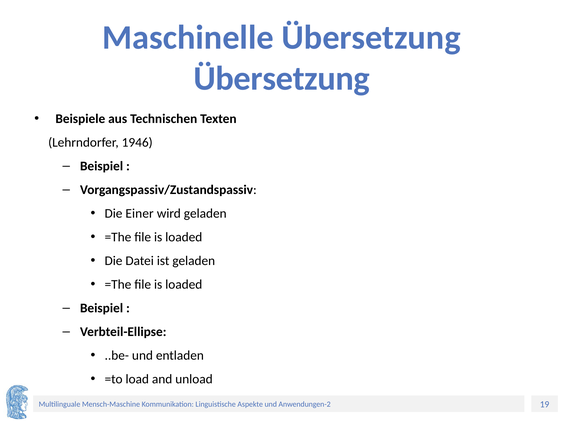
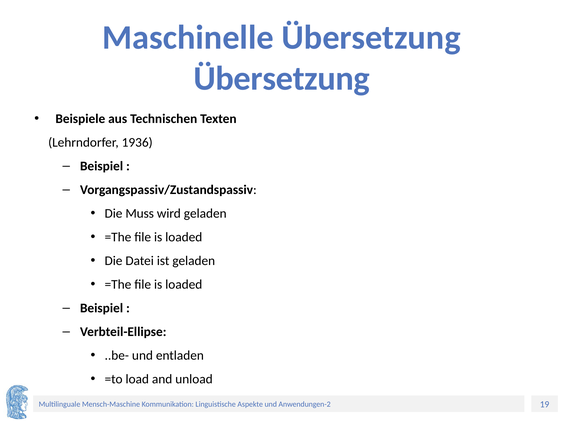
1946: 1946 -> 1936
Einer: Einer -> Muss
